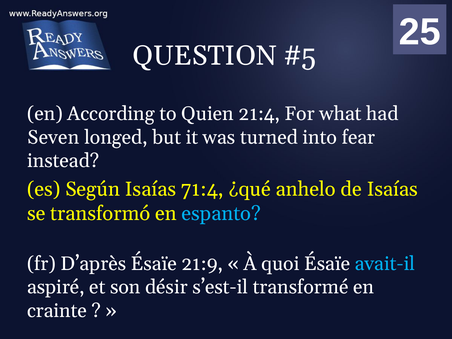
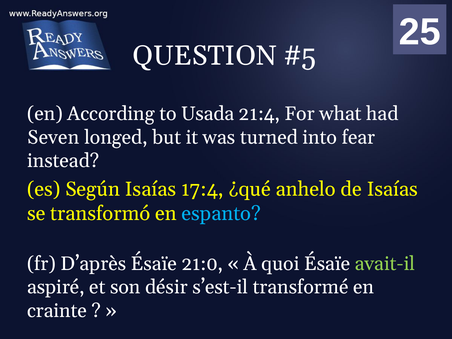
Quien: Quien -> Usada
71:4: 71:4 -> 17:4
21:9: 21:9 -> 21:0
avait-il colour: light blue -> light green
